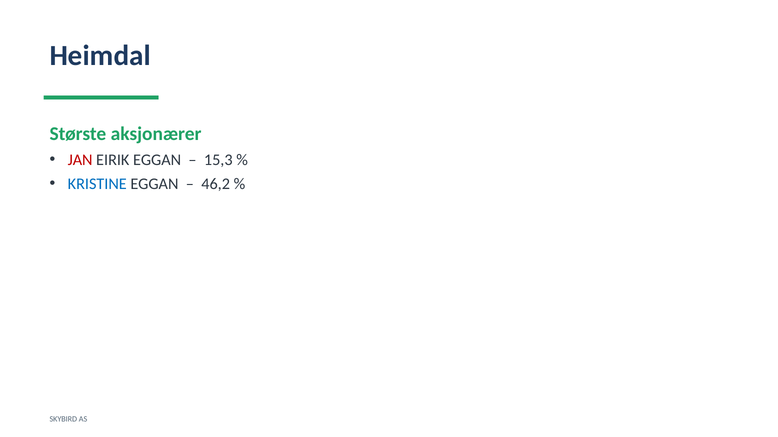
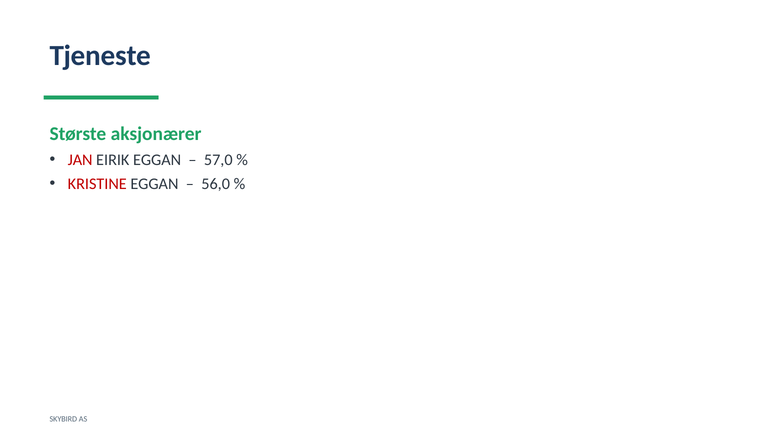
Heimdal: Heimdal -> Tjeneste
15,3: 15,3 -> 57,0
KRISTINE colour: blue -> red
46,2: 46,2 -> 56,0
